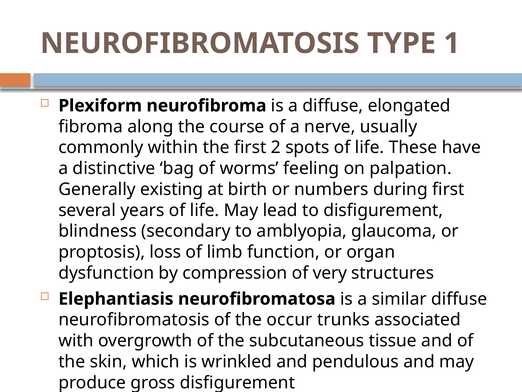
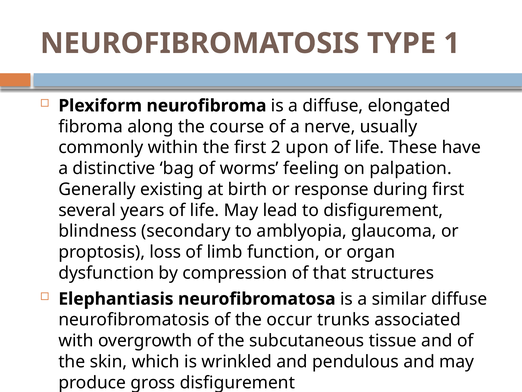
spots: spots -> upon
numbers: numbers -> response
very: very -> that
